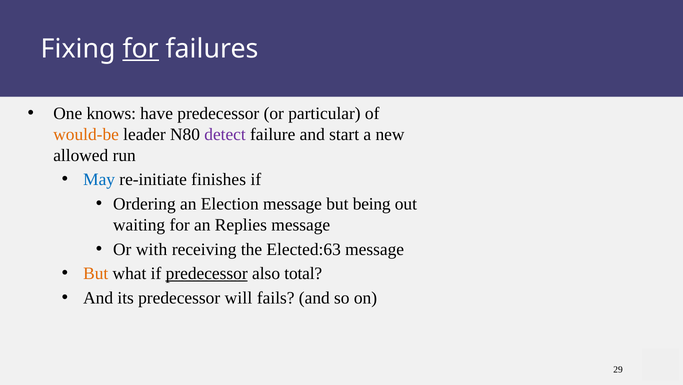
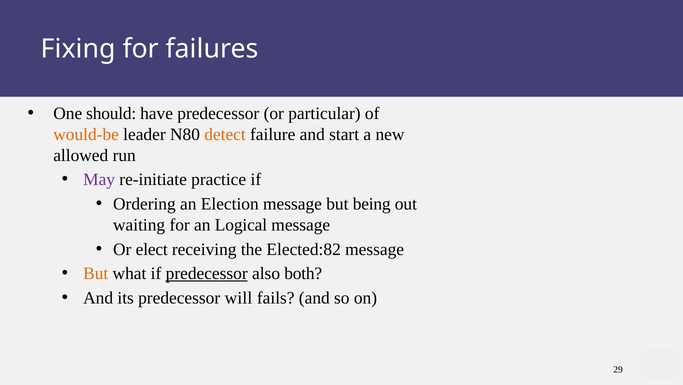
for at (141, 49) underline: present -> none
knows: knows -> should
detect colour: purple -> orange
May colour: blue -> purple
finishes: finishes -> practice
Replies: Replies -> Logical
with: with -> elect
Elected:63: Elected:63 -> Elected:82
total: total -> both
